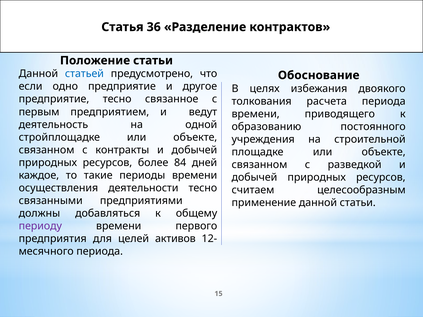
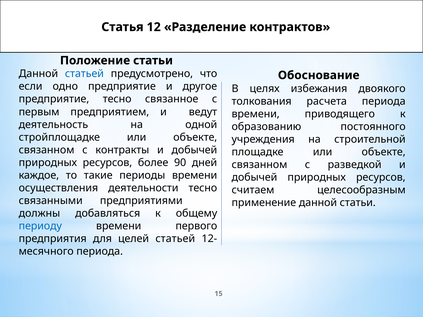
36: 36 -> 12
84: 84 -> 90
периоду colour: purple -> blue
целей активов: активов -> статьей
